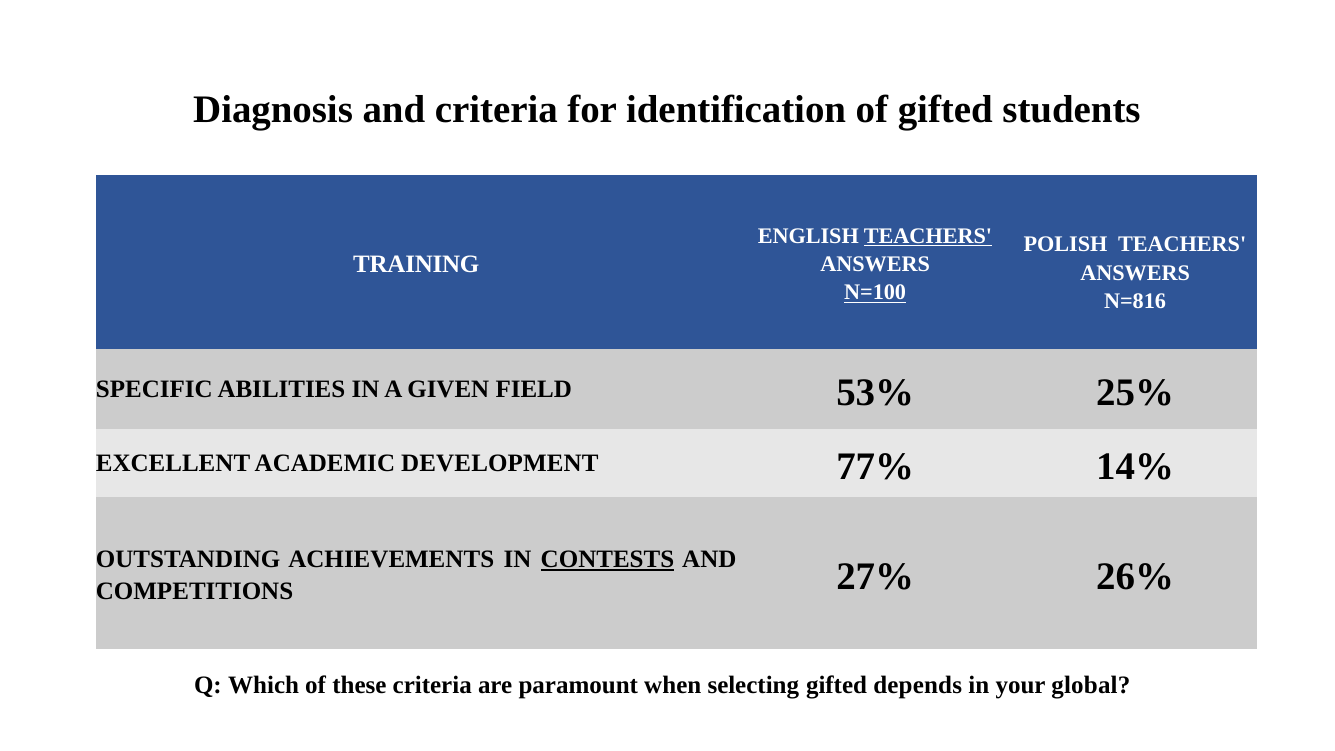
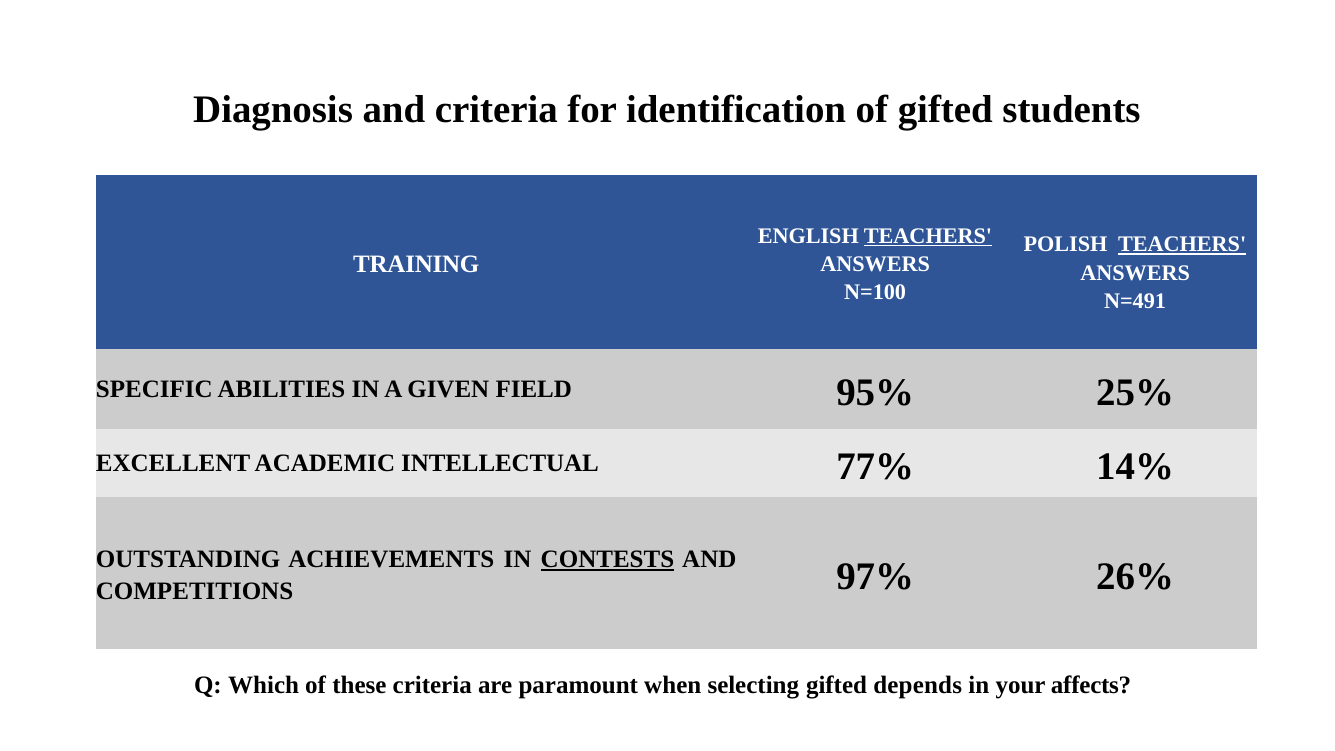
TEACHERS at (1182, 244) underline: none -> present
N=100 underline: present -> none
N=816: N=816 -> N=491
53%: 53% -> 95%
DEVELOPMENT: DEVELOPMENT -> INTELLECTUAL
27%: 27% -> 97%
global: global -> affects
